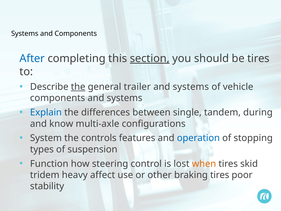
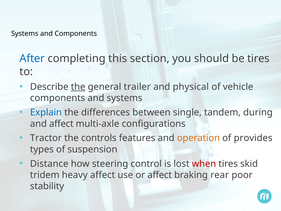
section underline: present -> none
systems at (191, 87): systems -> physical
and know: know -> affect
System: System -> Tractor
operation colour: blue -> orange
stopping: stopping -> provides
Function: Function -> Distance
when colour: orange -> red
or other: other -> affect
braking tires: tires -> rear
